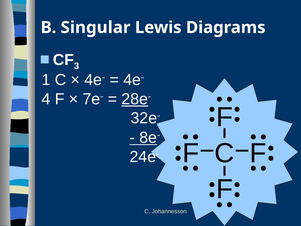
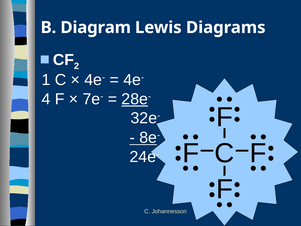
Singular: Singular -> Diagram
3: 3 -> 2
